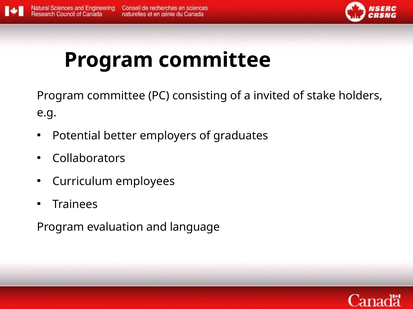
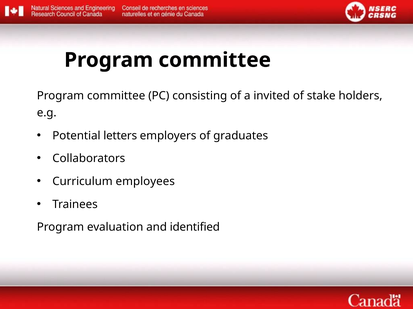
better: better -> letters
language: language -> identified
